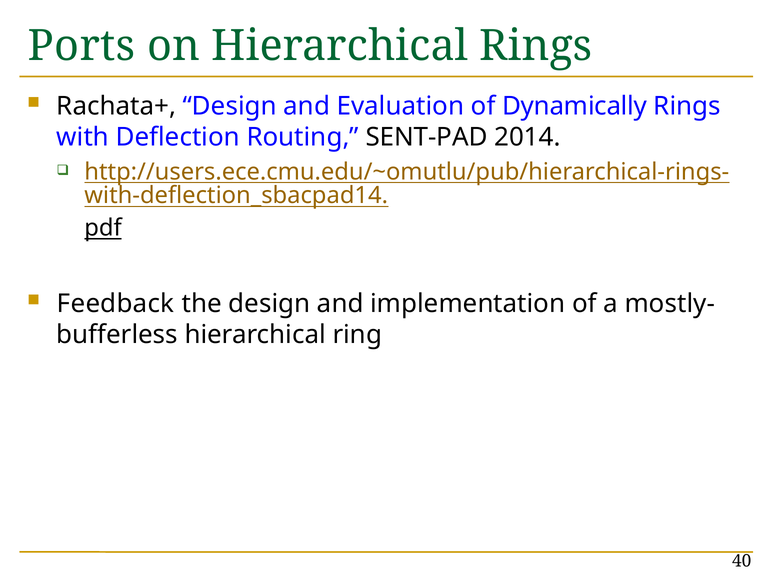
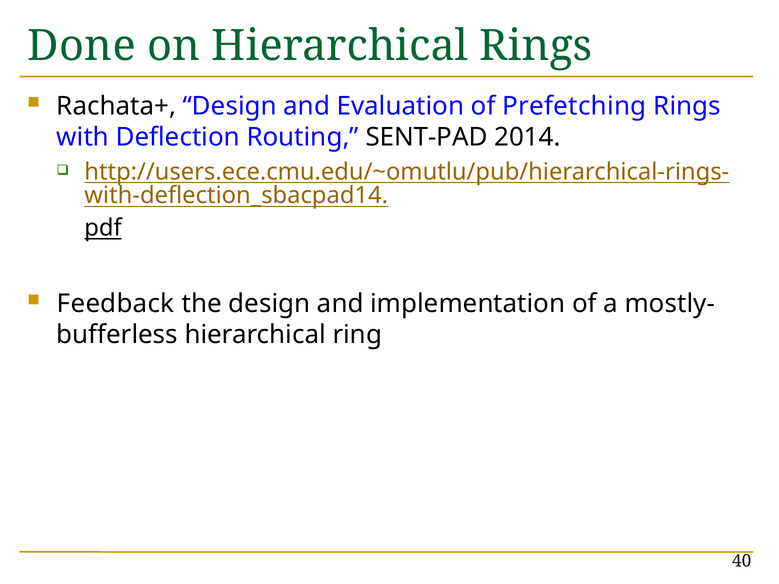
Ports: Ports -> Done
Dynamically: Dynamically -> Prefetching
